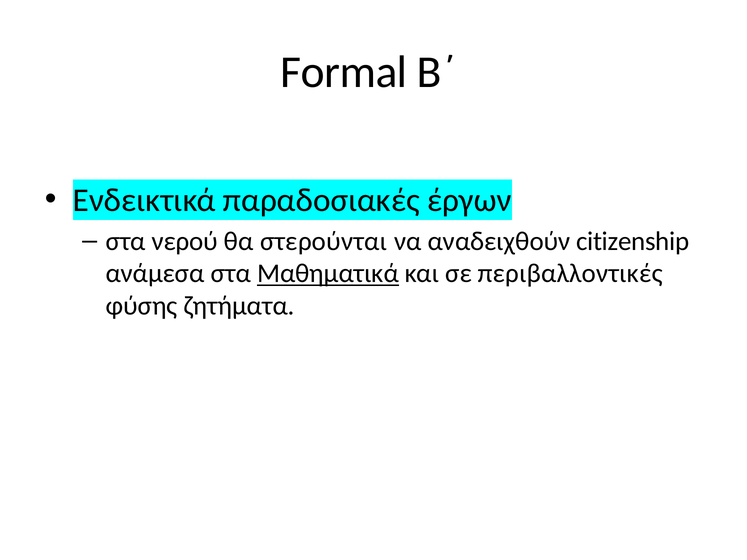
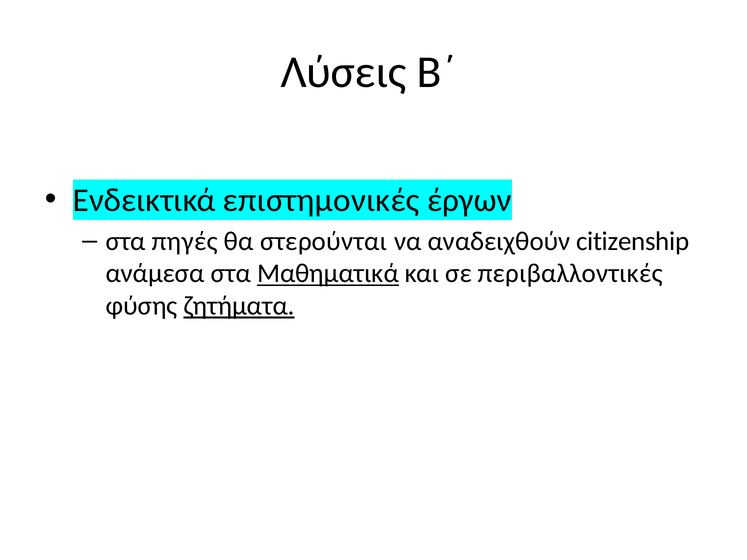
Formal: Formal -> Λύσεις
παραδοσιακές: παραδοσιακές -> επιστημονικές
νερού: νερού -> πηγές
ζητήματα underline: none -> present
